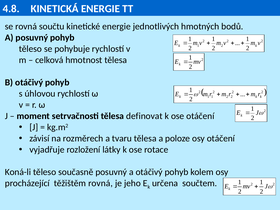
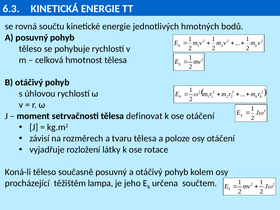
4.8: 4.8 -> 6.3
těžištěm rovná: rovná -> lampa
